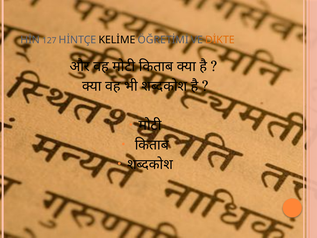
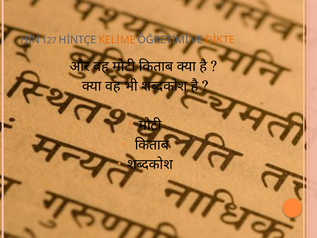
KELİME colour: black -> orange
